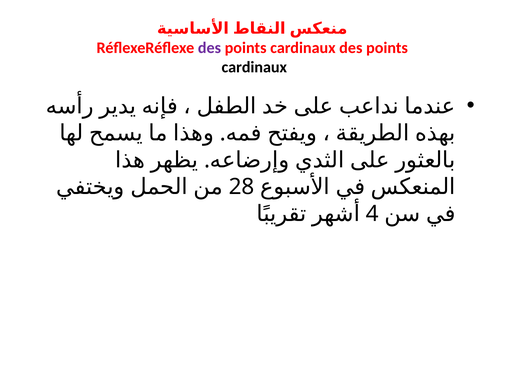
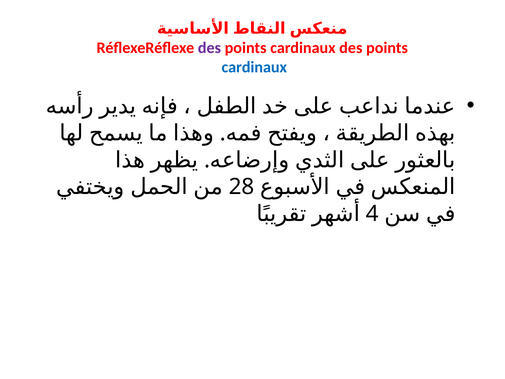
cardinaux at (254, 67) colour: black -> blue
